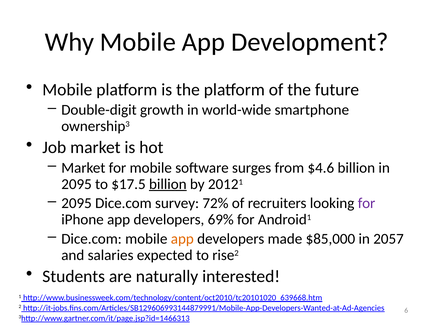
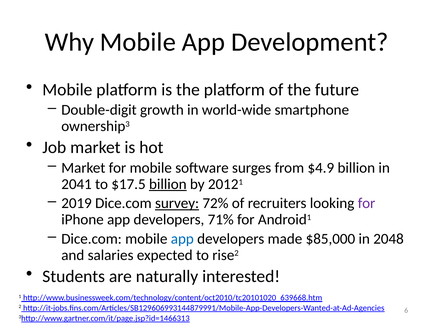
$4.6: $4.6 -> $4.9
2095 at (77, 184): 2095 -> 2041
2095 at (77, 204): 2095 -> 2019
survey underline: none -> present
69%: 69% -> 71%
app at (182, 239) colour: orange -> blue
2057: 2057 -> 2048
